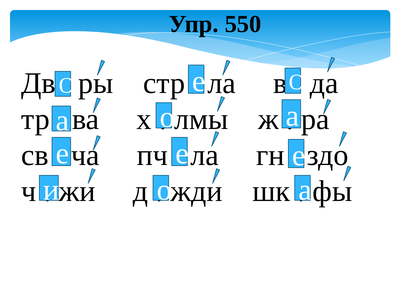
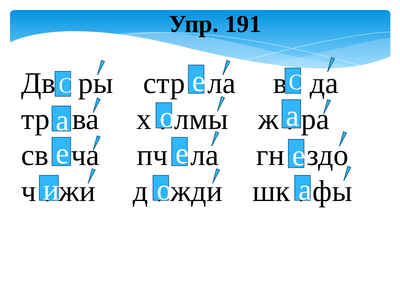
550: 550 -> 191
